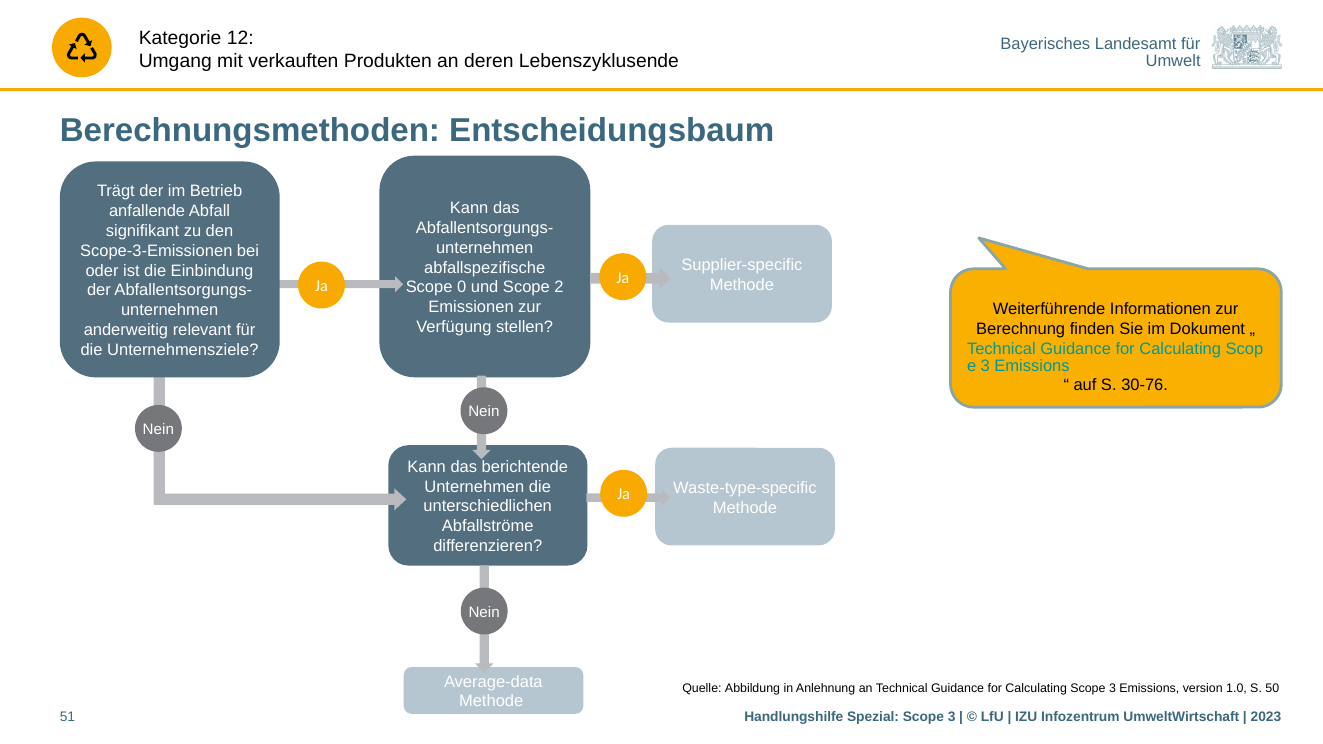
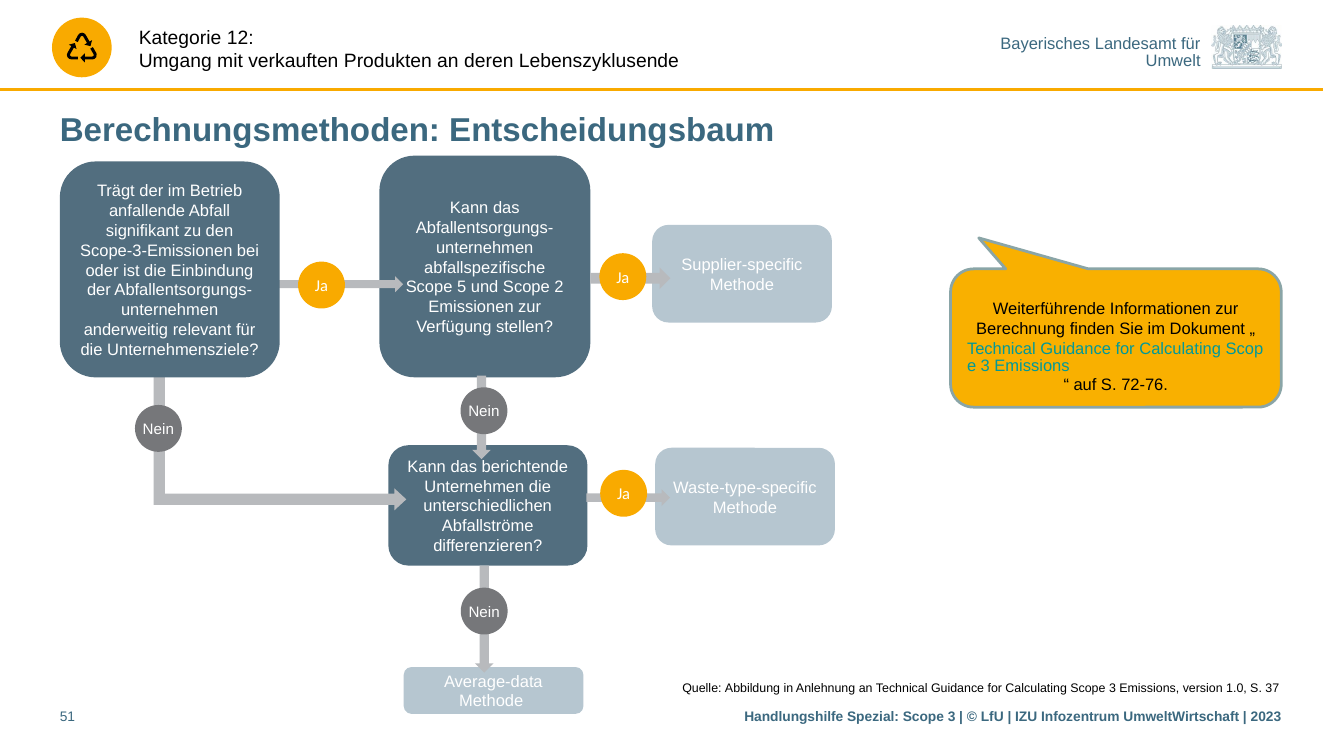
0: 0 -> 5
30-76: 30-76 -> 72-76
50: 50 -> 37
